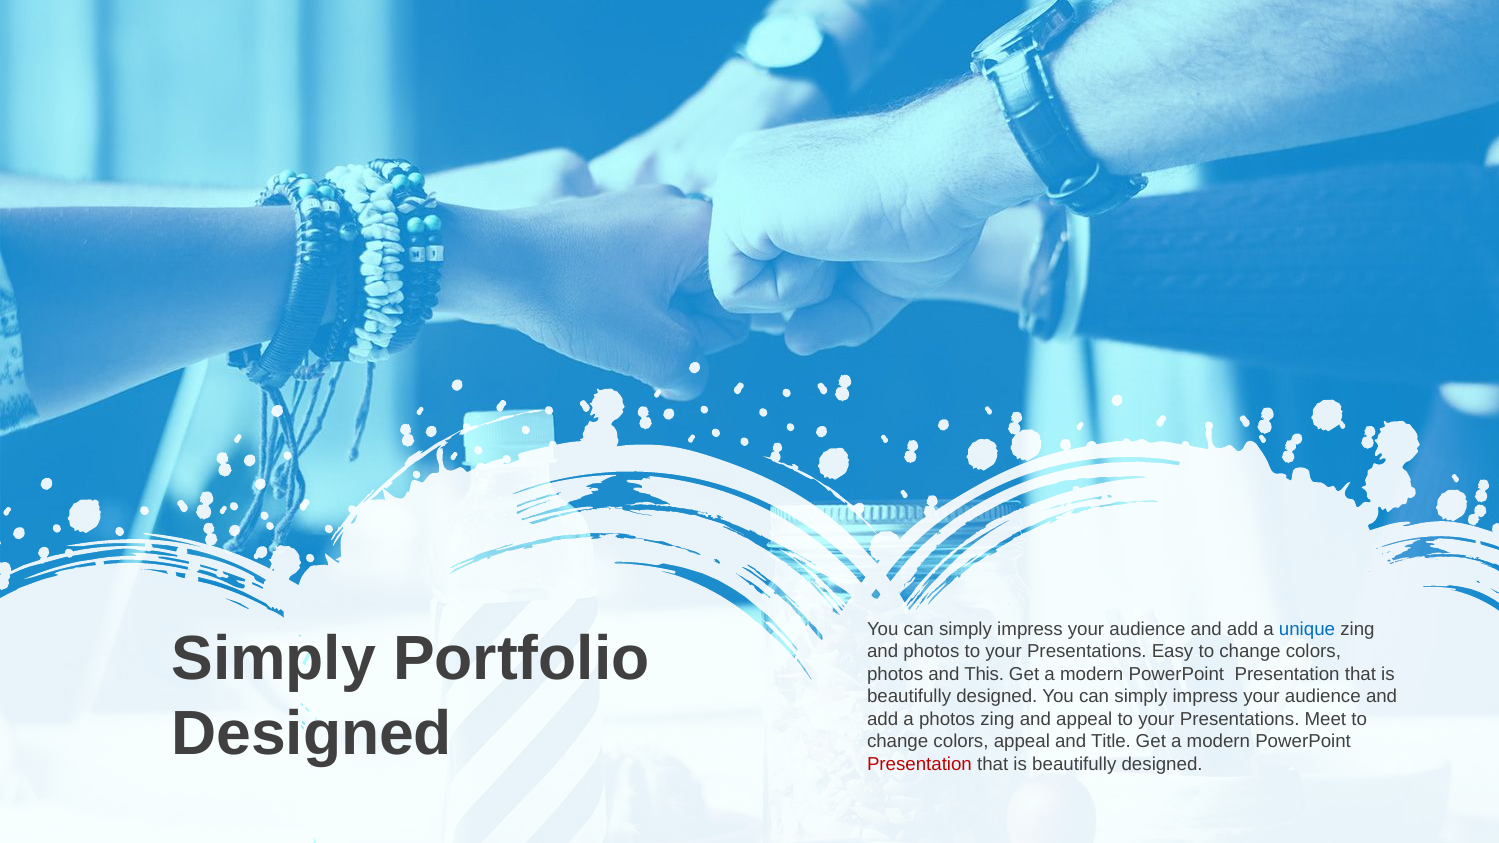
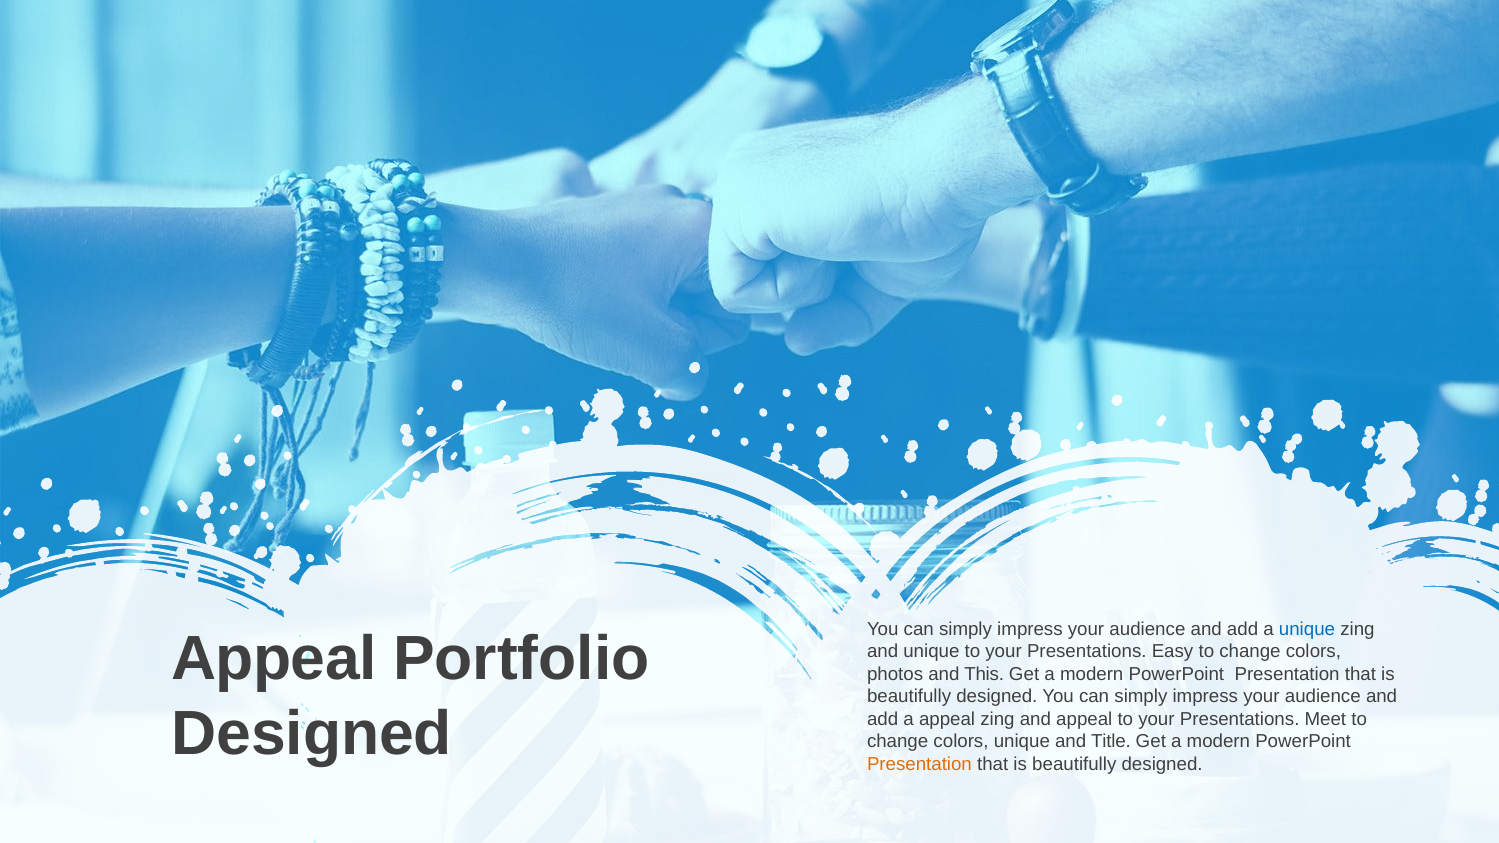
Simply at (274, 659): Simply -> Appeal
and photos: photos -> unique
a photos: photos -> appeal
colors appeal: appeal -> unique
Presentation at (919, 764) colour: red -> orange
